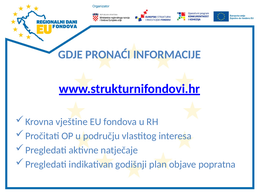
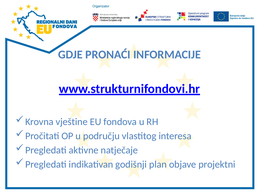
popratna: popratna -> projektni
